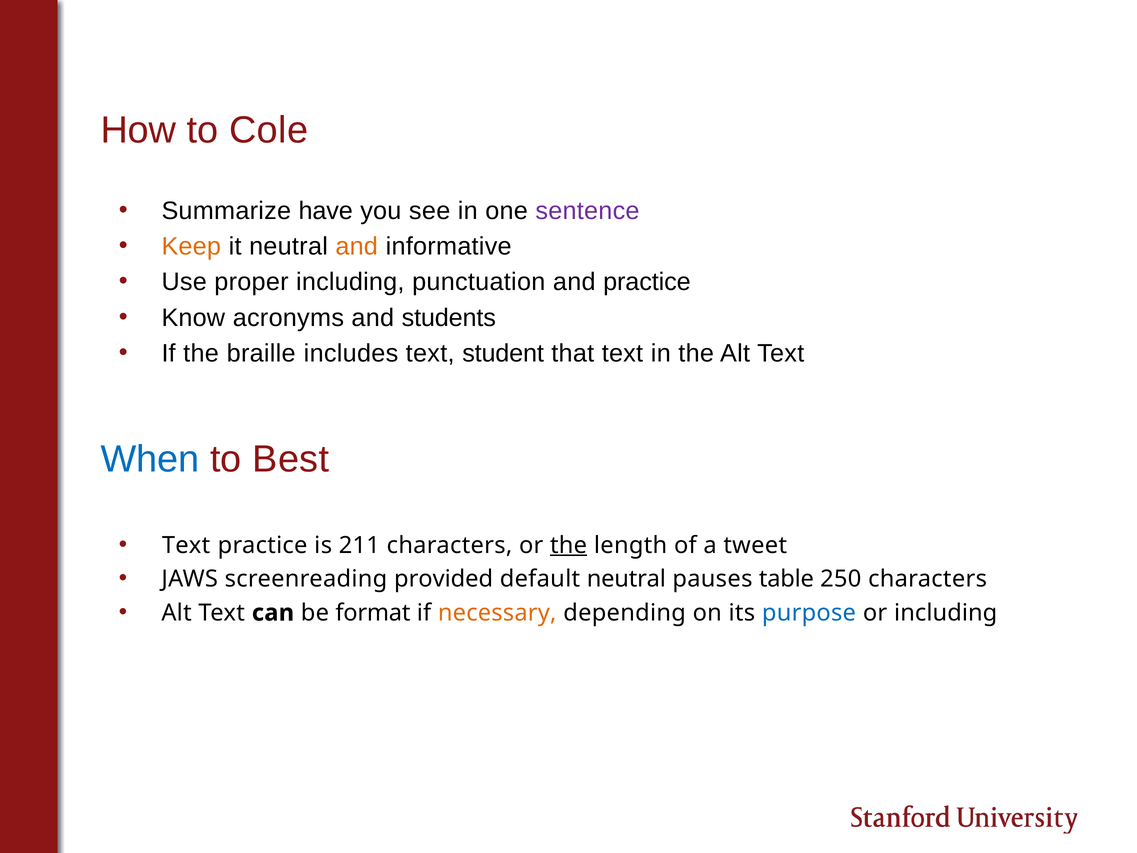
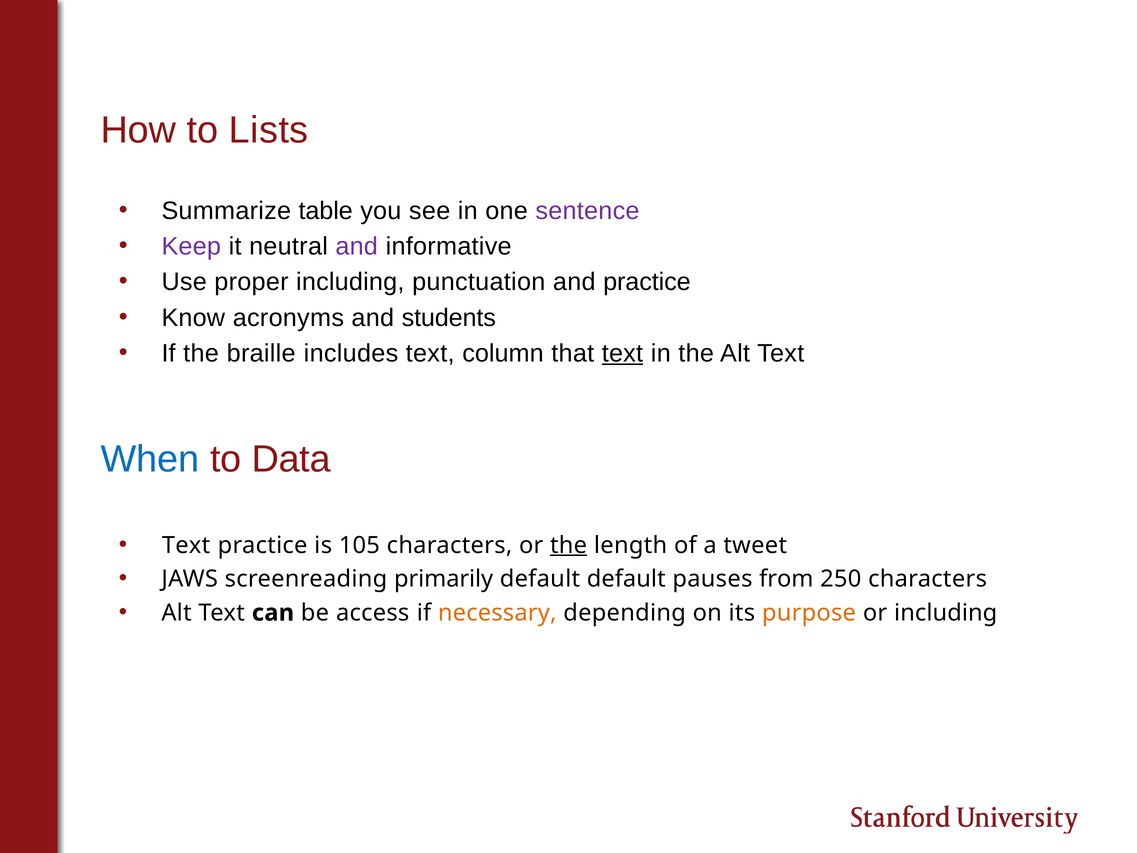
Cole: Cole -> Lists
have: have -> table
Keep colour: orange -> purple
and at (357, 246) colour: orange -> purple
student: student -> column
text at (622, 353) underline: none -> present
Best: Best -> Data
211: 211 -> 105
provided: provided -> primarily
default neutral: neutral -> default
table: table -> from
format: format -> access
purpose colour: blue -> orange
